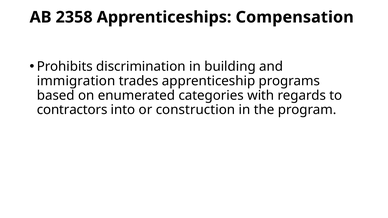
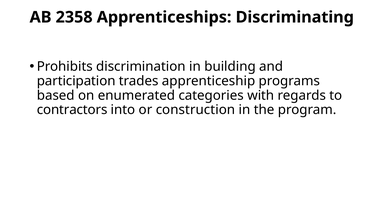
Compensation: Compensation -> Discriminating
immigration: immigration -> participation
